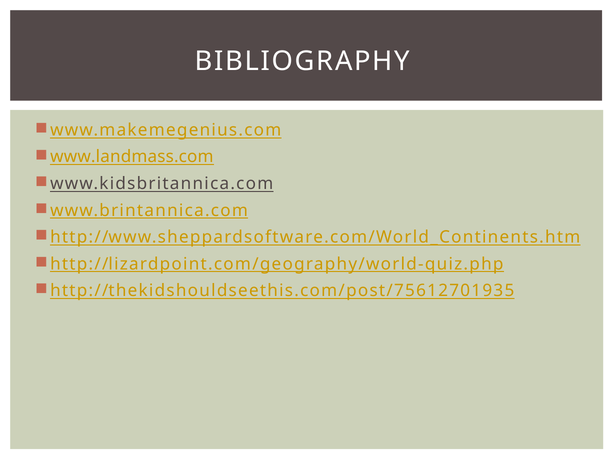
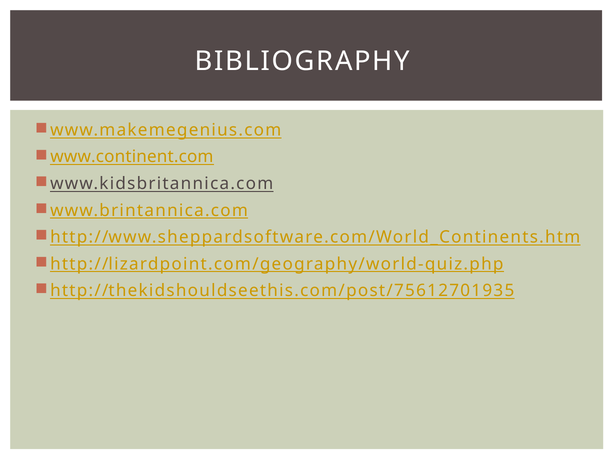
www.landmass.com: www.landmass.com -> www.continent.com
